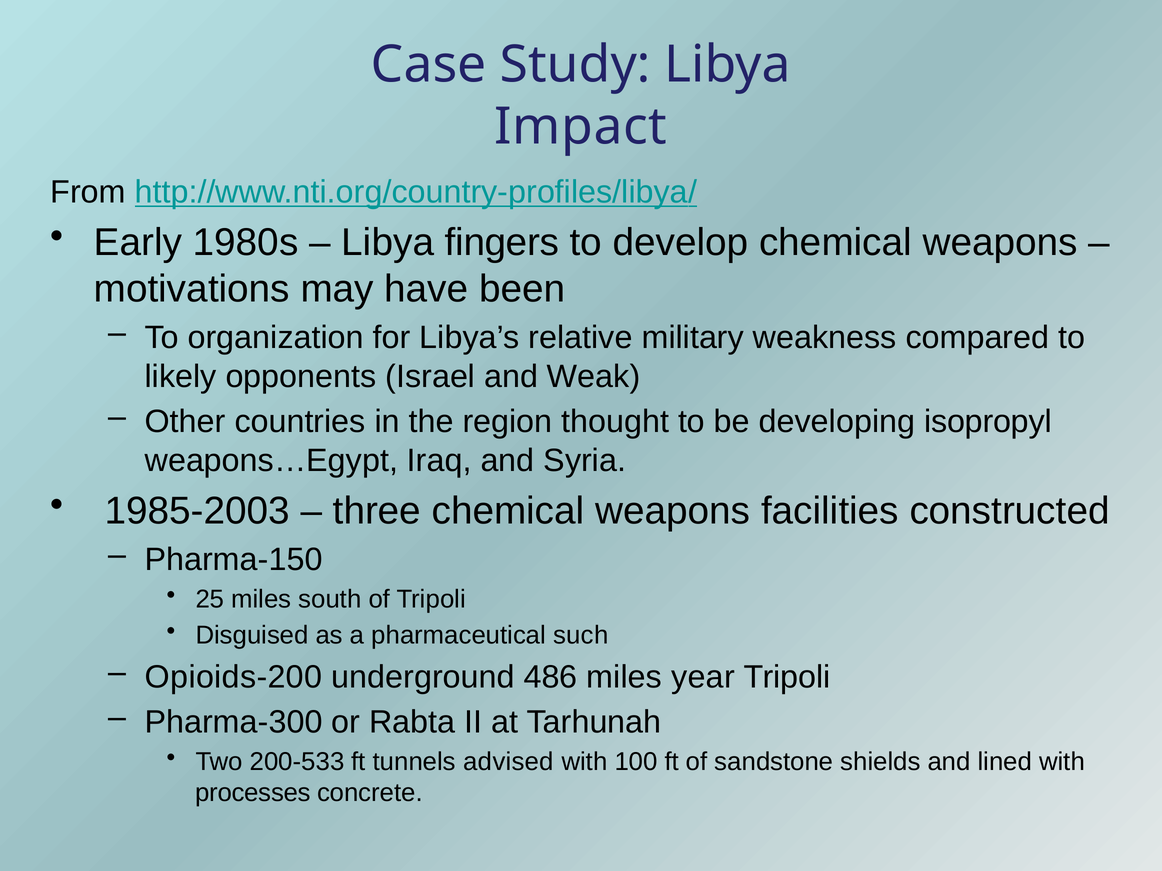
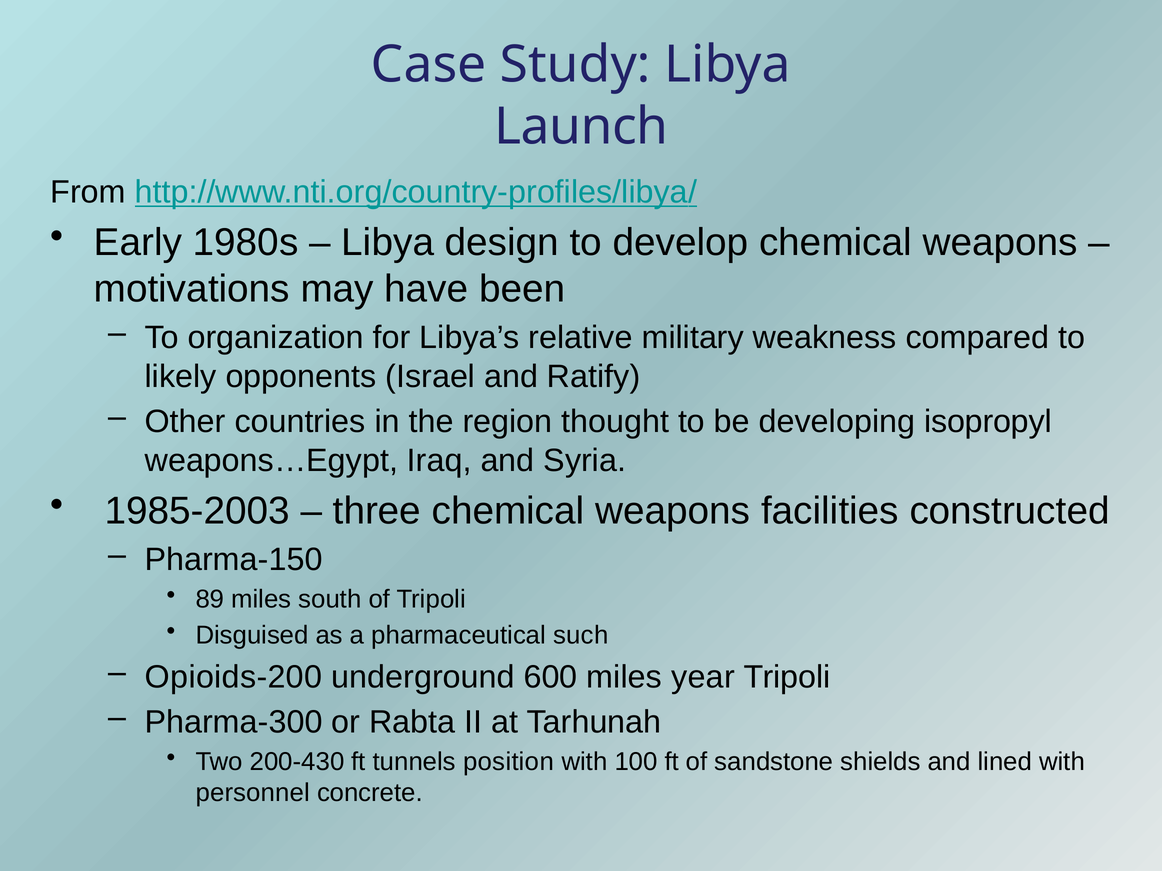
Impact: Impact -> Launch
fingers: fingers -> design
Weak: Weak -> Ratify
25: 25 -> 89
486: 486 -> 600
200-533: 200-533 -> 200-430
advised: advised -> position
processes: processes -> personnel
